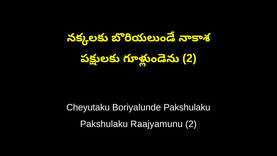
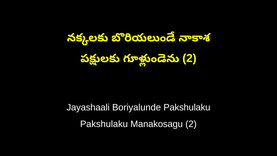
Cheyutaku: Cheyutaku -> Jayashaali
Raajyamunu: Raajyamunu -> Manakosagu
